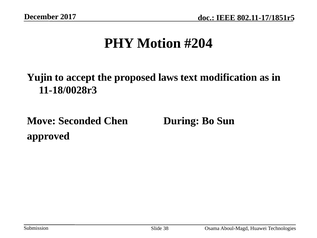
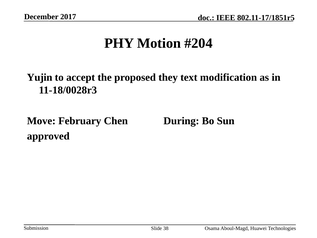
laws: laws -> they
Seconded: Seconded -> February
